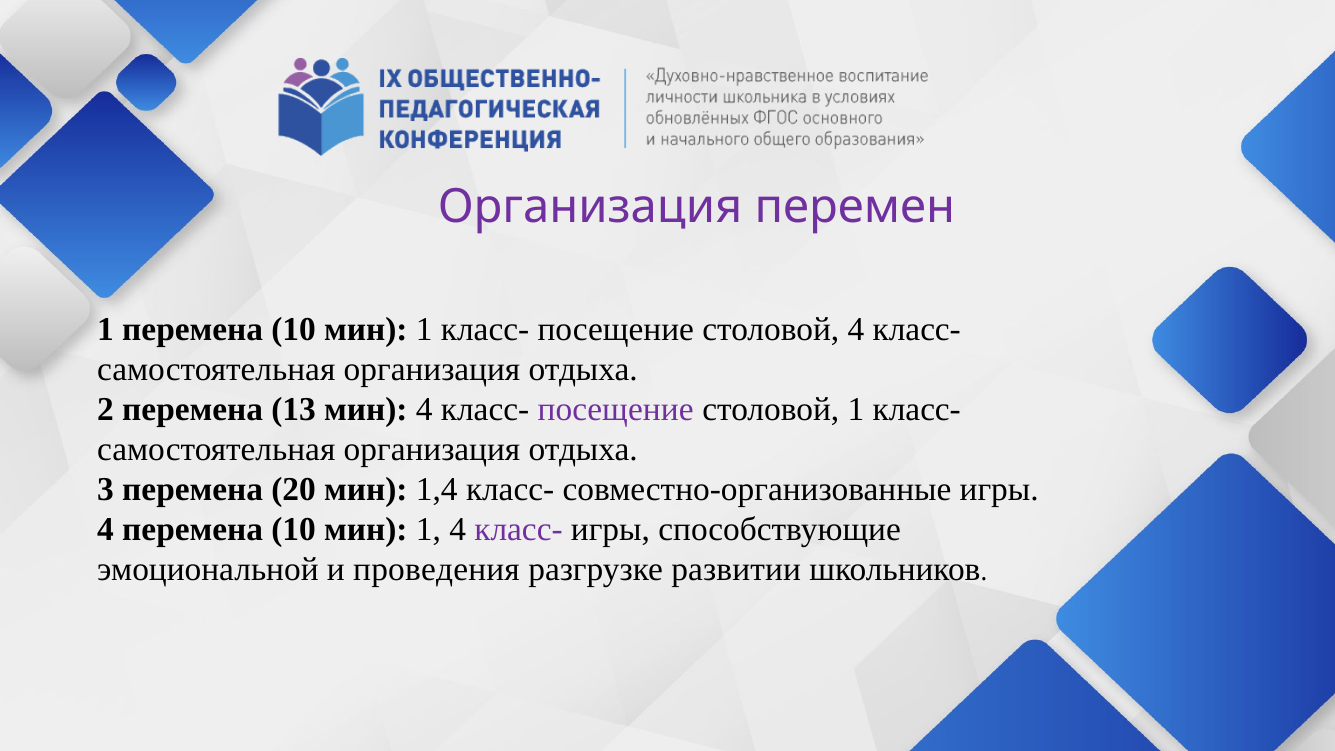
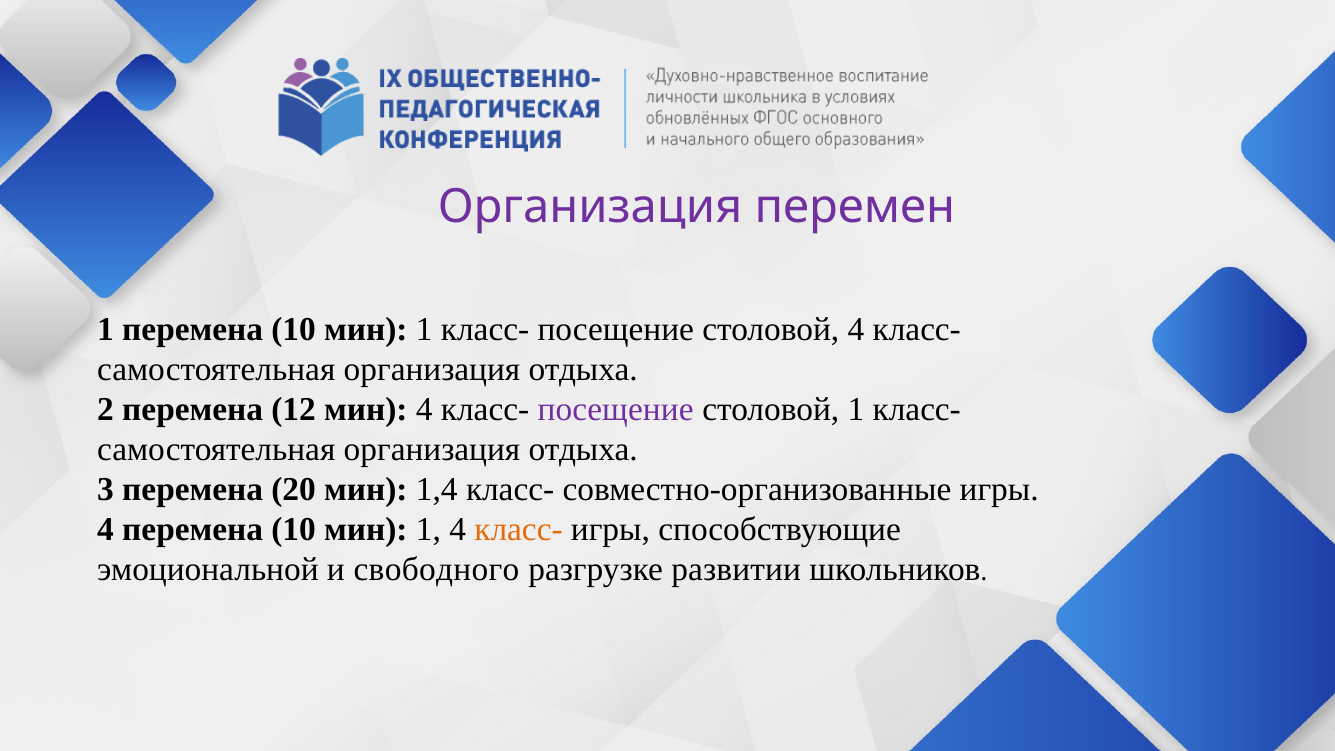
13: 13 -> 12
класс- at (519, 530) colour: purple -> orange
проведения: проведения -> свободного
